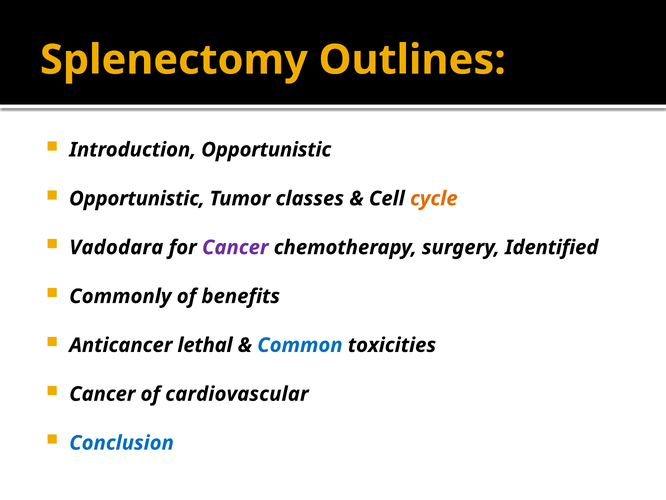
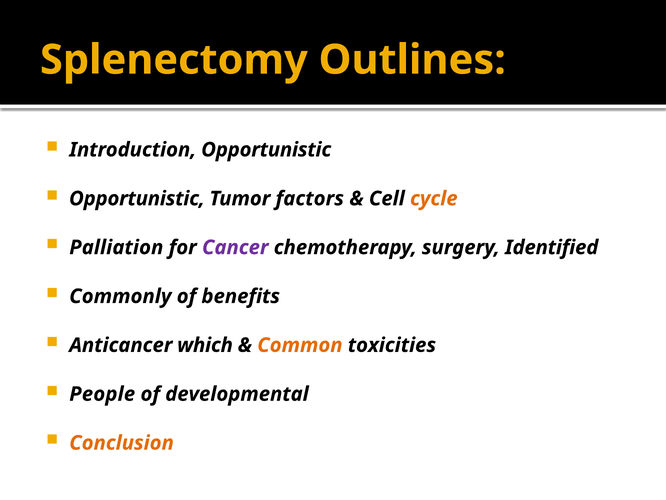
classes: classes -> factors
Vadodara: Vadodara -> Palliation
lethal: lethal -> which
Common colour: blue -> orange
Cancer at (102, 394): Cancer -> People
cardiovascular: cardiovascular -> developmental
Conclusion colour: blue -> orange
